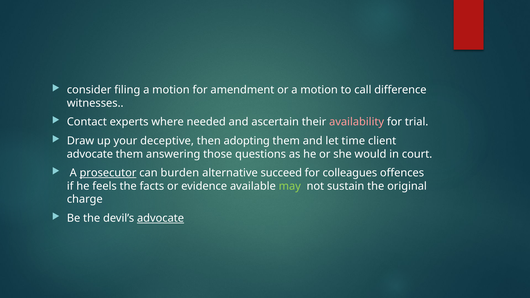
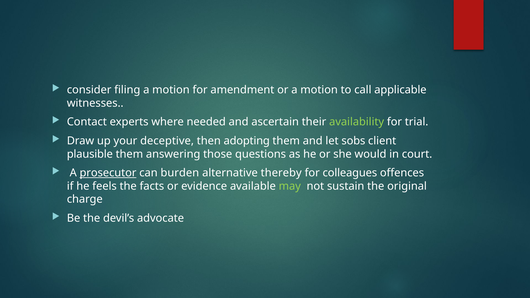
difference: difference -> applicable
availability colour: pink -> light green
time: time -> sobs
advocate at (90, 154): advocate -> plausible
succeed: succeed -> thereby
advocate at (161, 218) underline: present -> none
